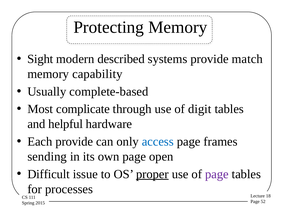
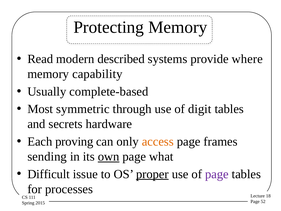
Sight: Sight -> Read
match: match -> where
complicate: complicate -> symmetric
helpful: helpful -> secrets
Each provide: provide -> proving
access colour: blue -> orange
own underline: none -> present
open: open -> what
